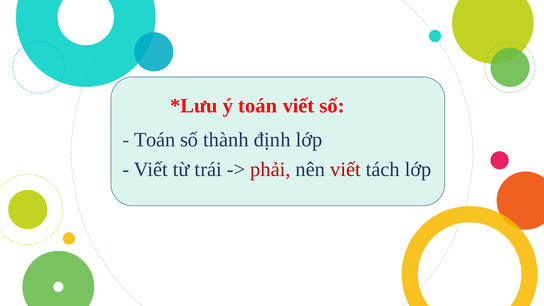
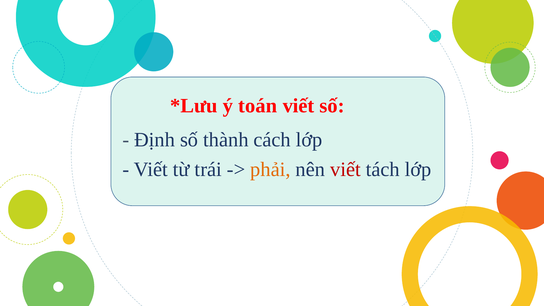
Toán at (155, 140): Toán -> Định
định: định -> cách
phải colour: red -> orange
